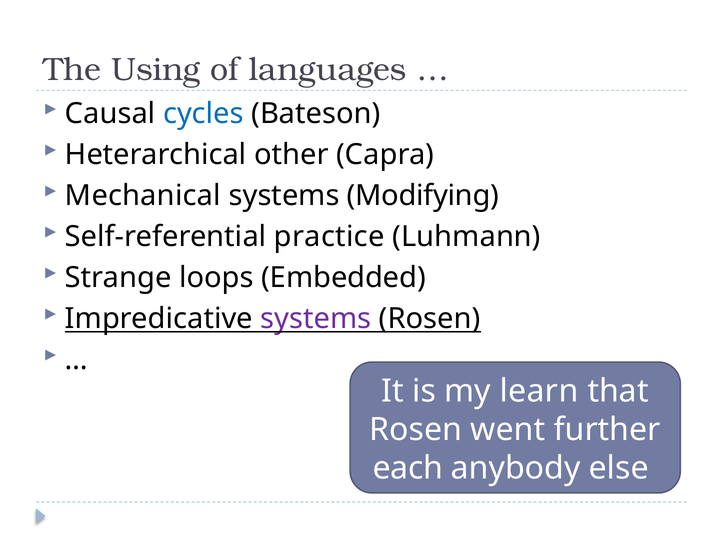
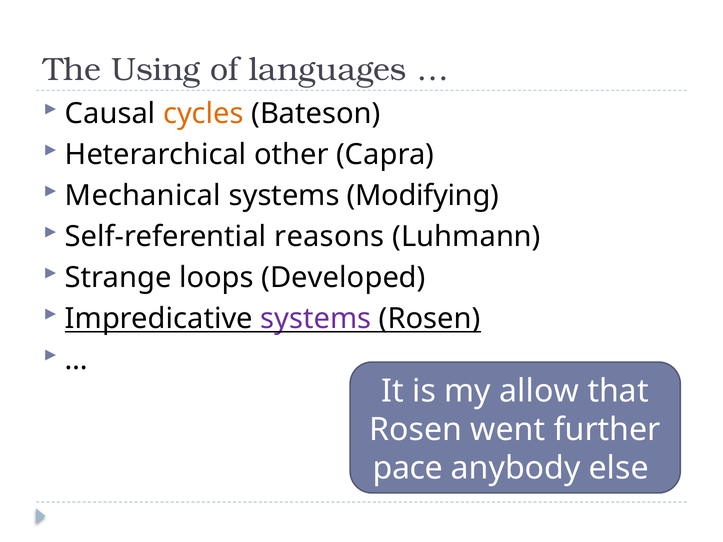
cycles colour: blue -> orange
practice: practice -> reasons
Embedded: Embedded -> Developed
learn: learn -> allow
each: each -> pace
